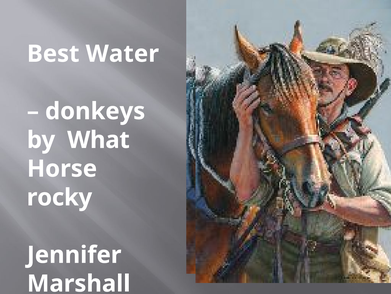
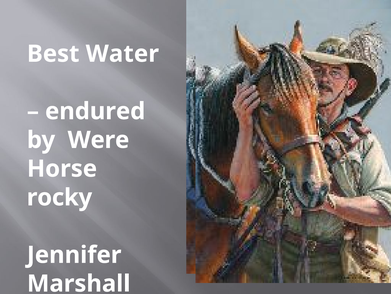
donkeys: donkeys -> endured
What: What -> Were
